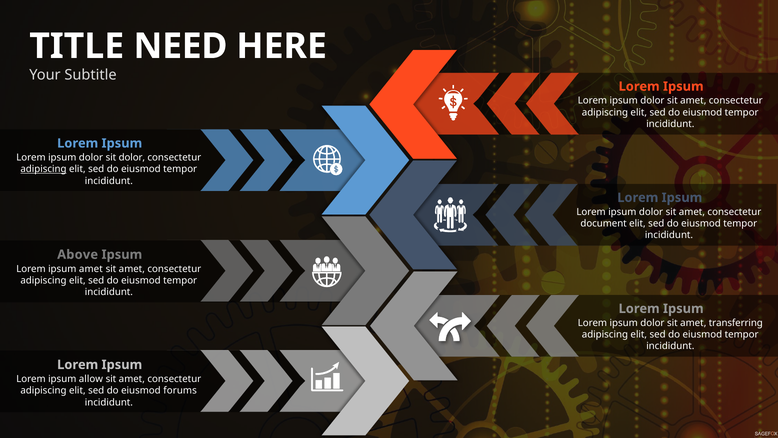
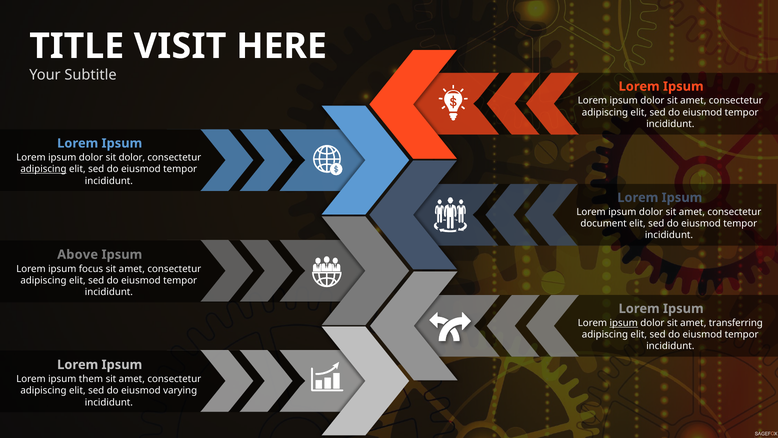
NEED: NEED -> VISIT
ipsum amet: amet -> focus
ipsum at (624, 323) underline: none -> present
allow: allow -> them
forums: forums -> varying
